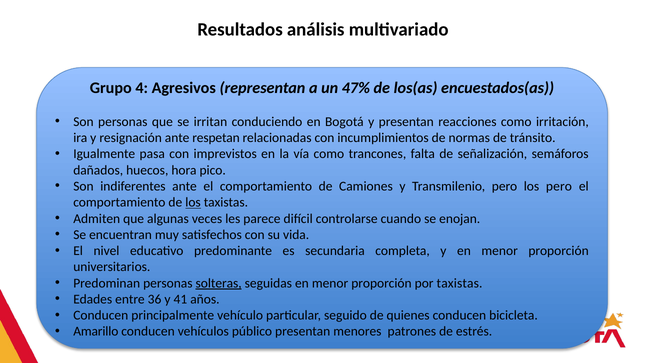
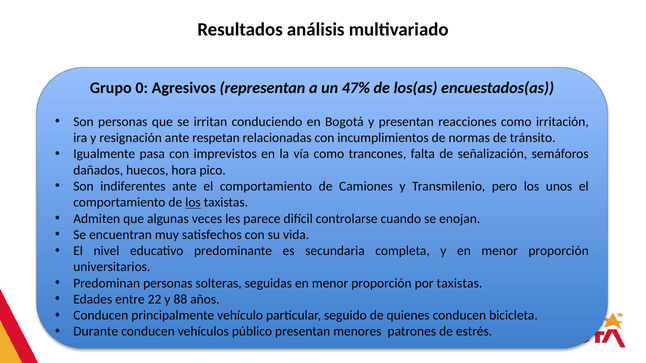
4: 4 -> 0
los pero: pero -> unos
solteras underline: present -> none
36: 36 -> 22
41: 41 -> 88
Amarillo: Amarillo -> Durante
